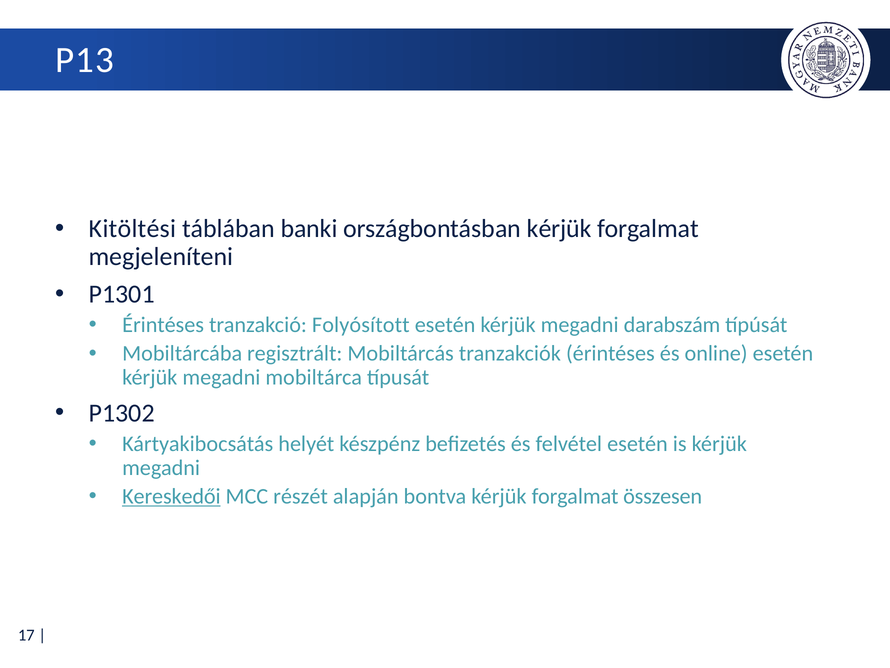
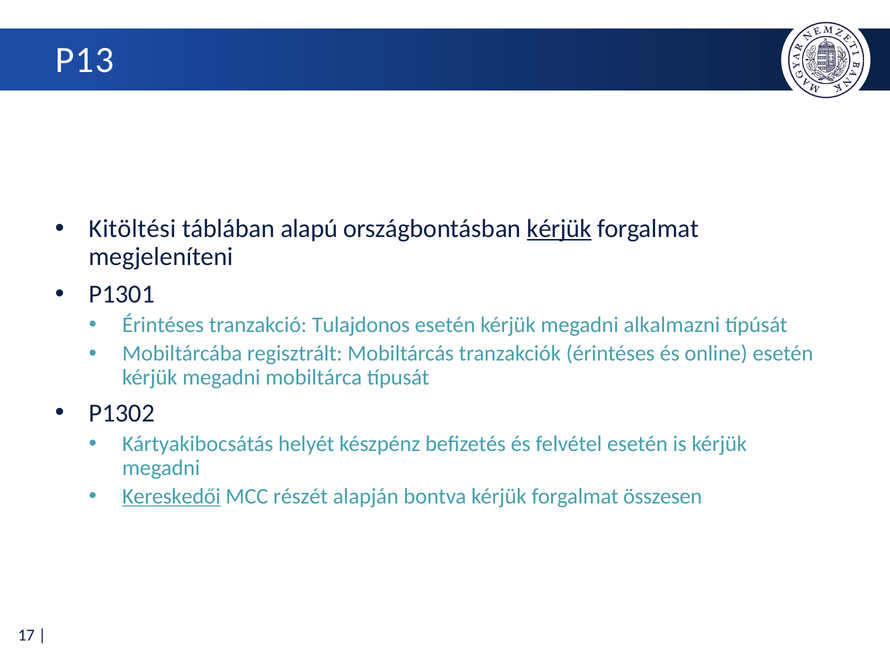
banki: banki -> alapú
kérjük at (559, 229) underline: none -> present
Folyósított: Folyósított -> Tulajdonos
darabszám: darabszám -> alkalmazni
